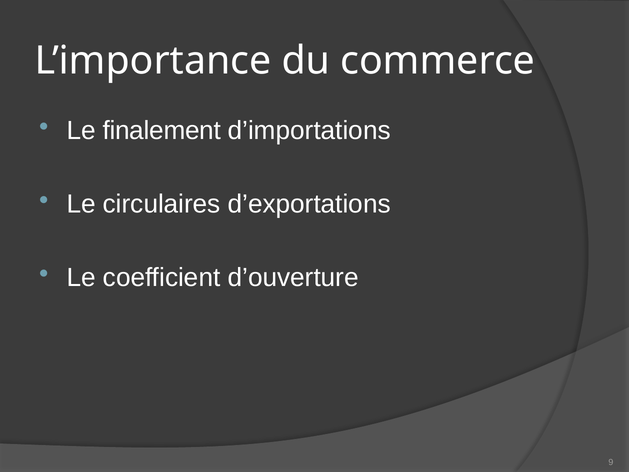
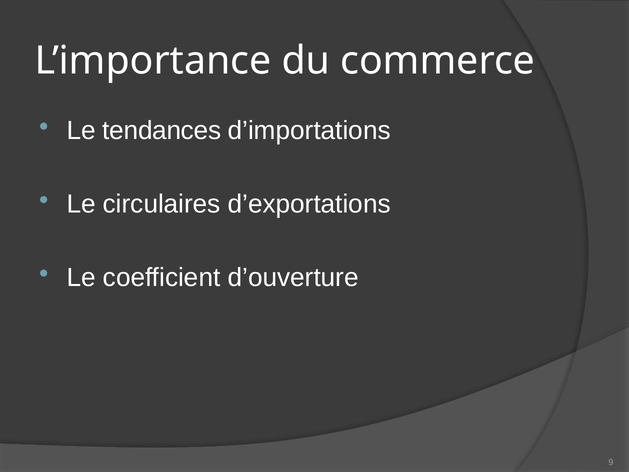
finalement: finalement -> tendances
